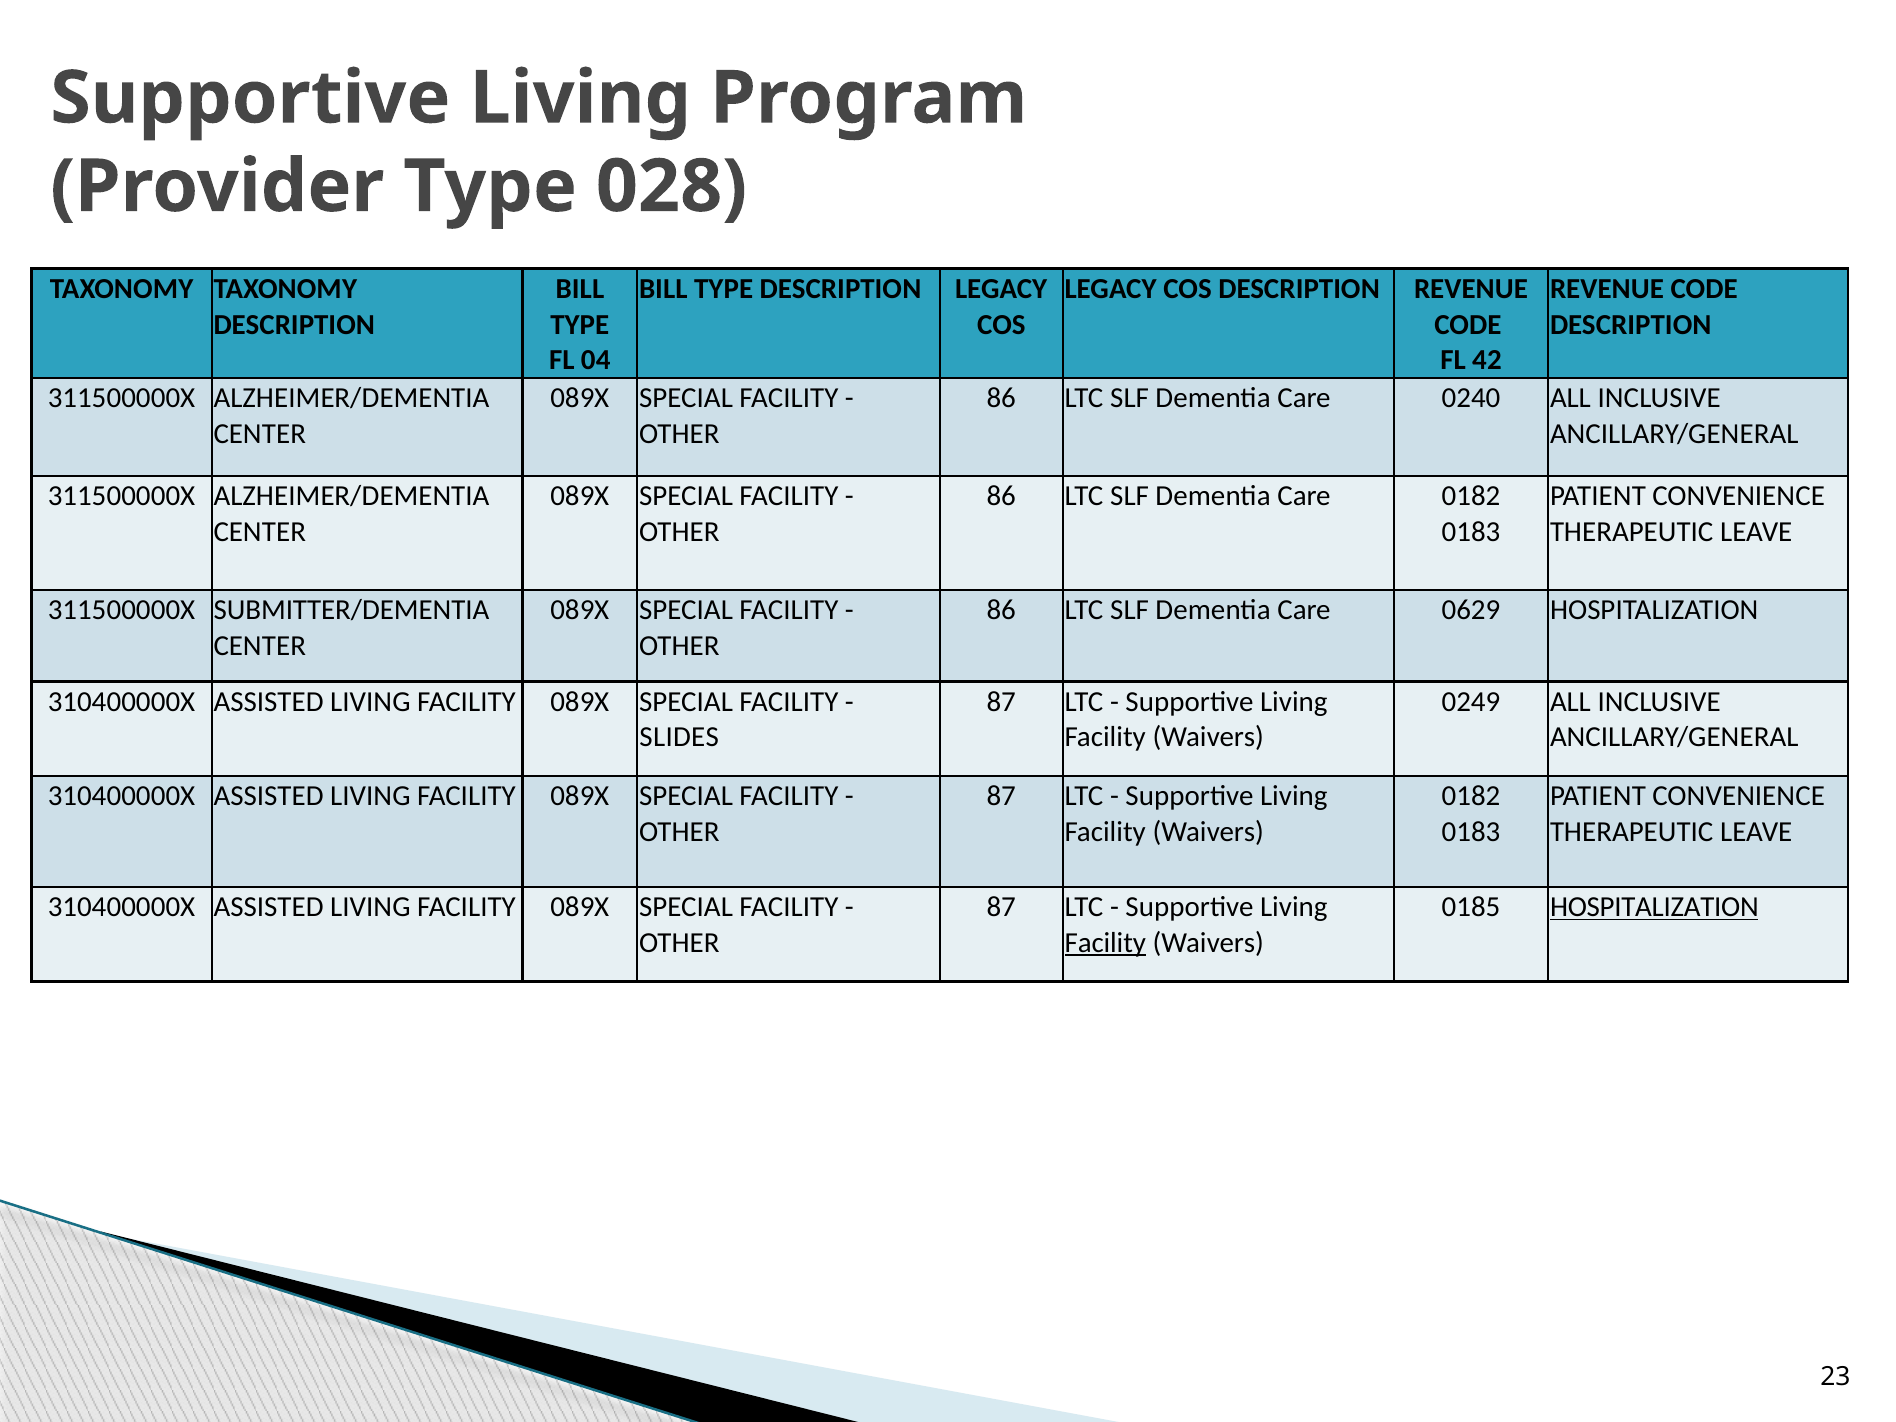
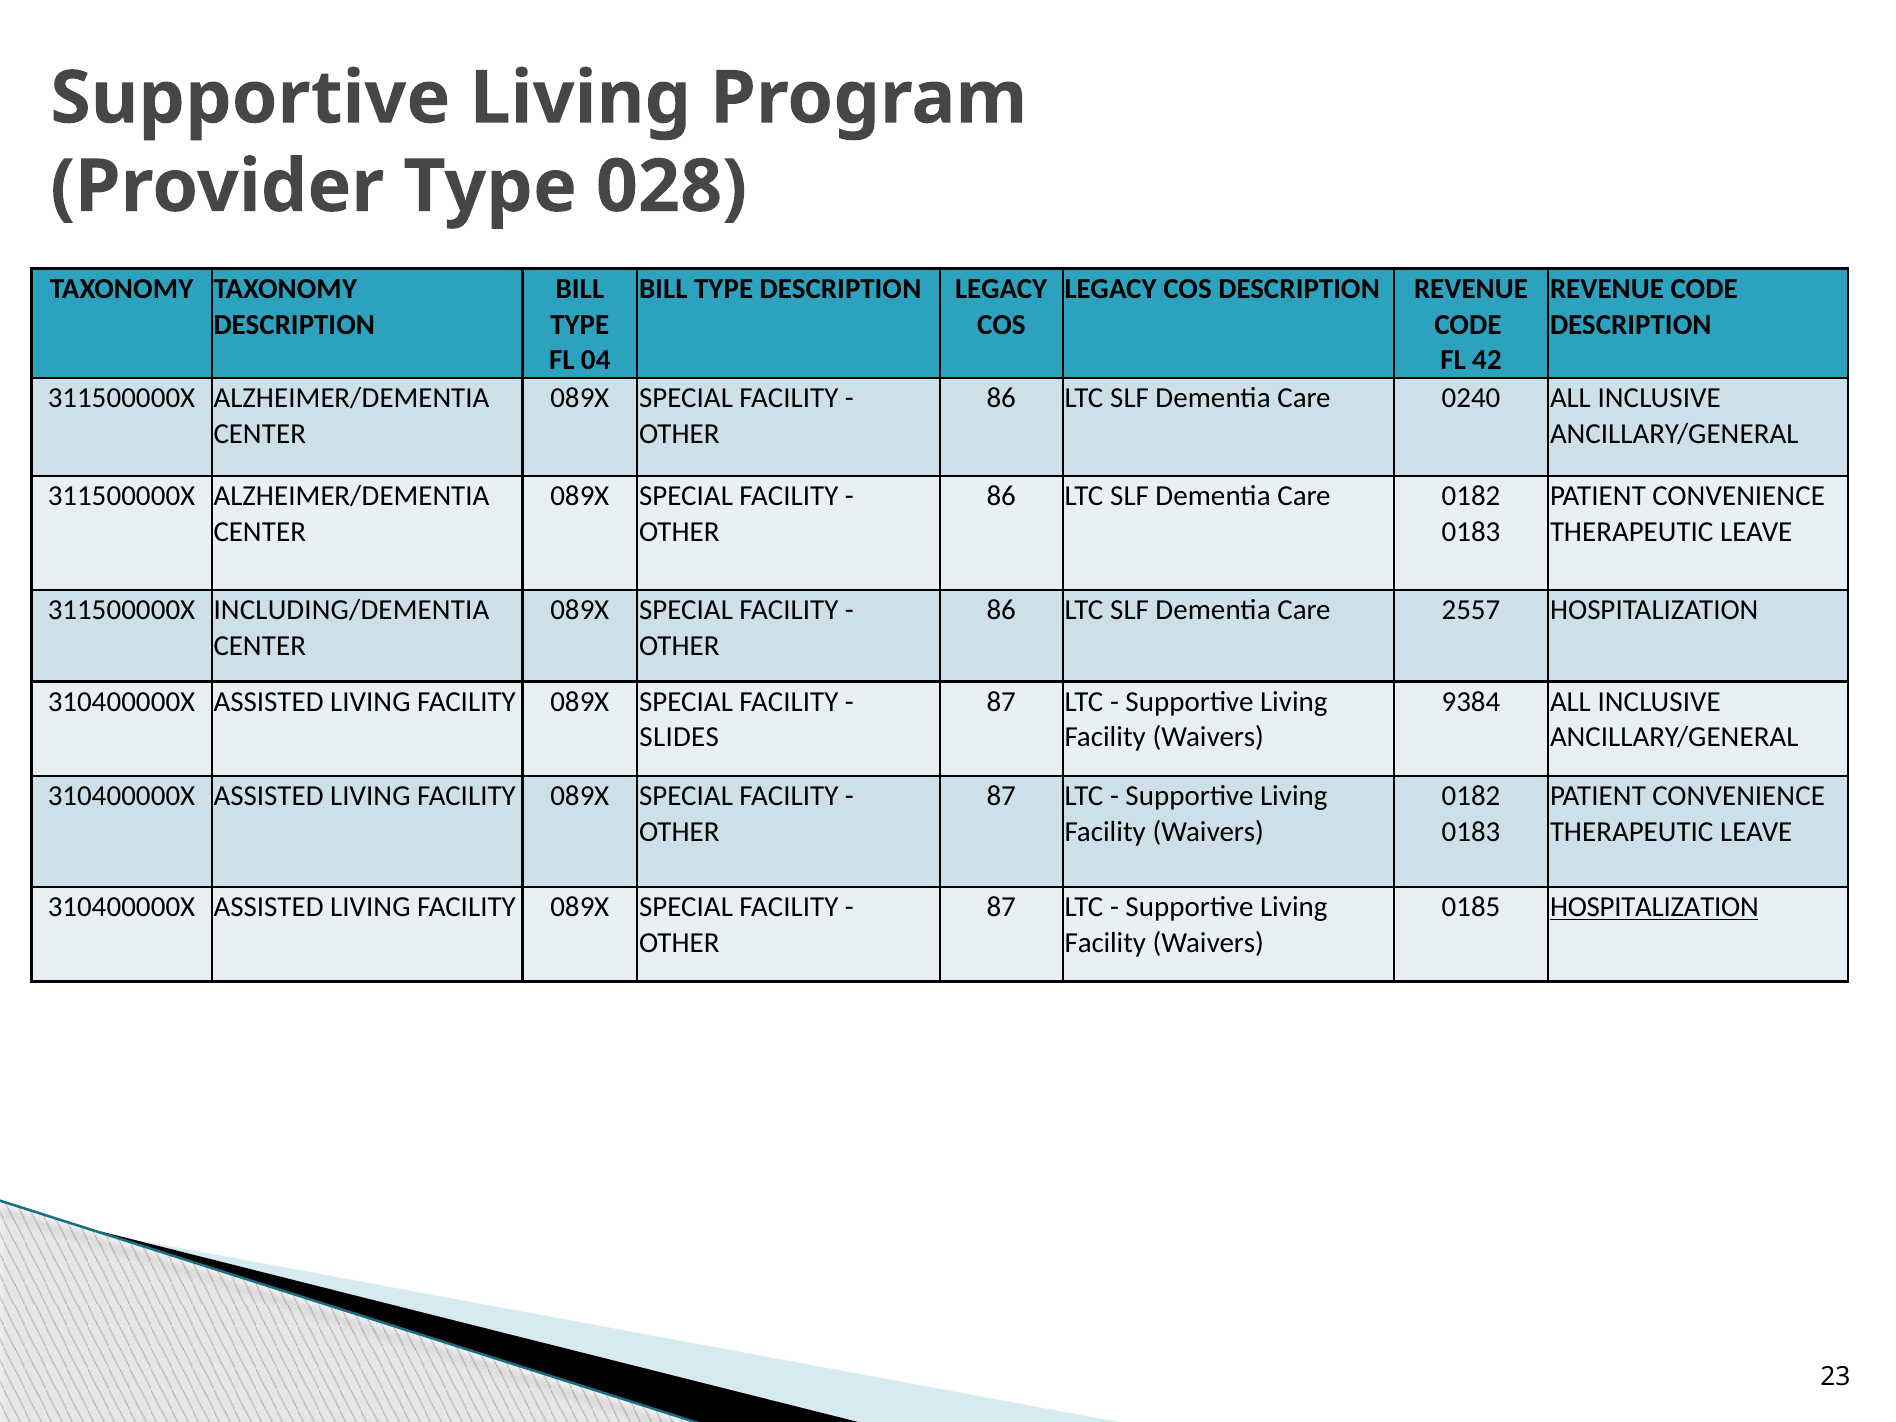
SUBMITTER/DEMENTIA: SUBMITTER/DEMENTIA -> INCLUDING/DEMENTIA
0629: 0629 -> 2557
0249: 0249 -> 9384
Facility at (1105, 943) underline: present -> none
